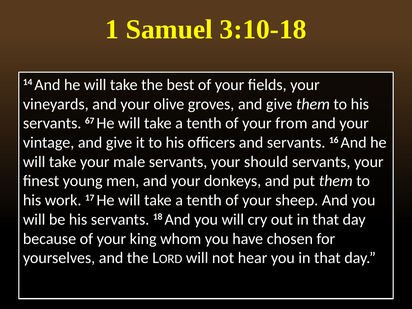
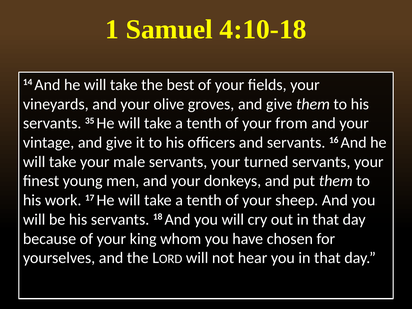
3:10-18: 3:10-18 -> 4:10-18
67: 67 -> 35
should: should -> turned
